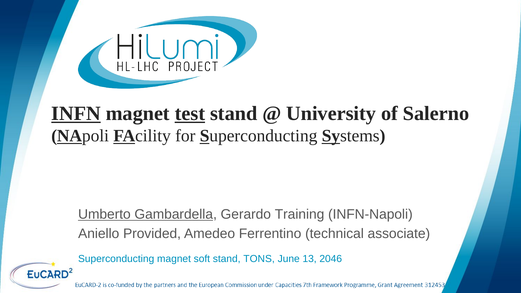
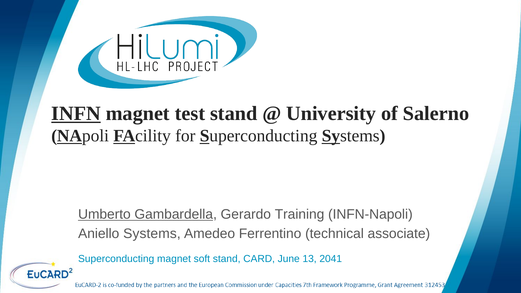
test underline: present -> none
Aniello Provided: Provided -> Systems
TONS: TONS -> CARD
2046: 2046 -> 2041
